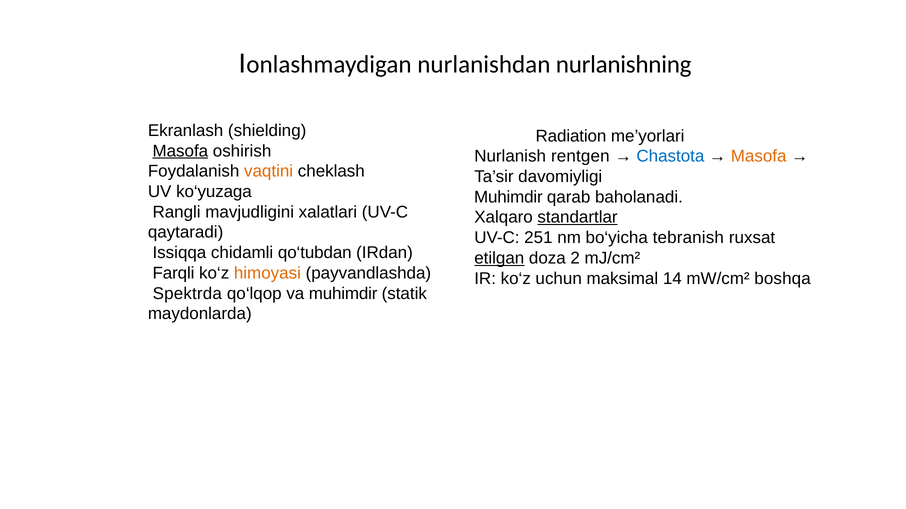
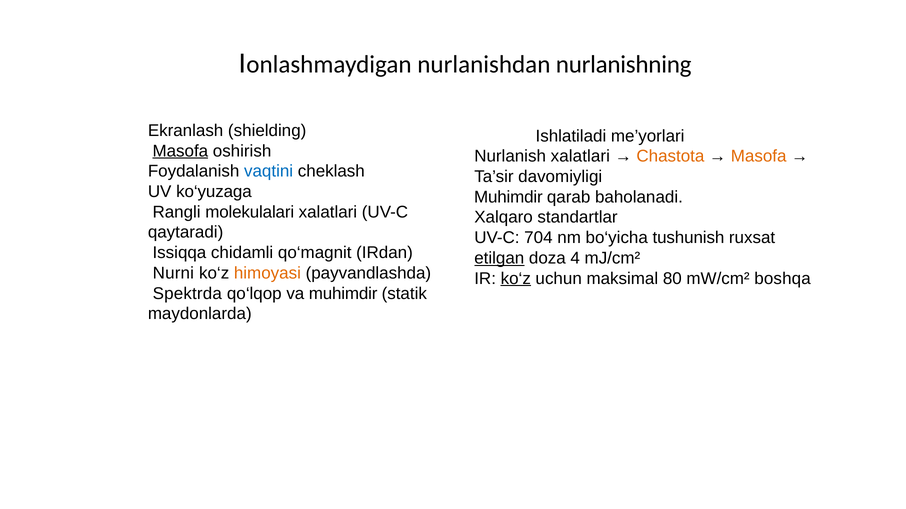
Radiation: Radiation -> Ishlatiladi
Nurlanish rentgen: rentgen -> xalatlari
Chastota colour: blue -> orange
vaqtini colour: orange -> blue
mavjudligini: mavjudligini -> molekulalari
standartlar underline: present -> none
251: 251 -> 704
tebranish: tebranish -> tushunish
qo‘tubdan: qo‘tubdan -> qo‘magnit
2: 2 -> 4
Farqli: Farqli -> Nurni
ko‘z at (516, 279) underline: none -> present
14: 14 -> 80
